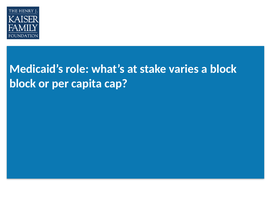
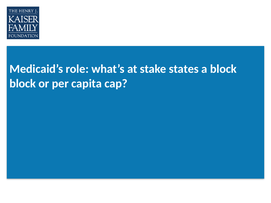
varies: varies -> states
